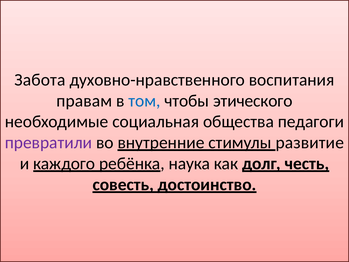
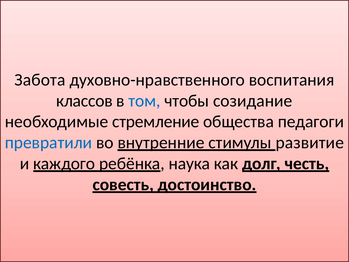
правам: правам -> классов
этического: этического -> созидание
социальная: социальная -> стремление
превратили colour: purple -> blue
